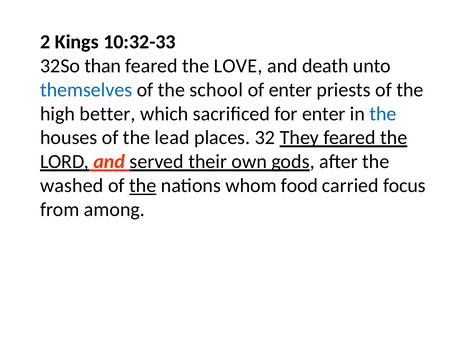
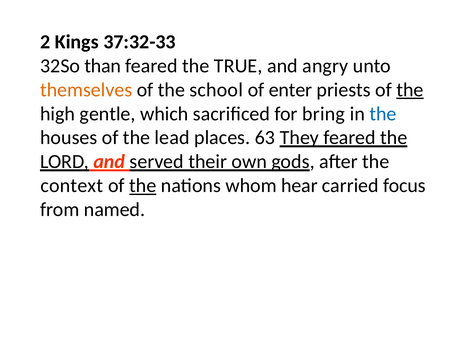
10:32-33: 10:32-33 -> 37:32-33
LOVE: LOVE -> TRUE
death: death -> angry
themselves colour: blue -> orange
the at (410, 90) underline: none -> present
better: better -> gentle
for enter: enter -> bring
32: 32 -> 63
washed: washed -> context
food: food -> hear
among: among -> named
